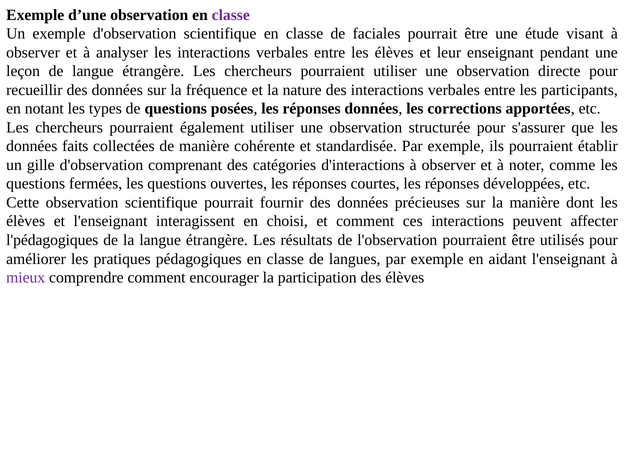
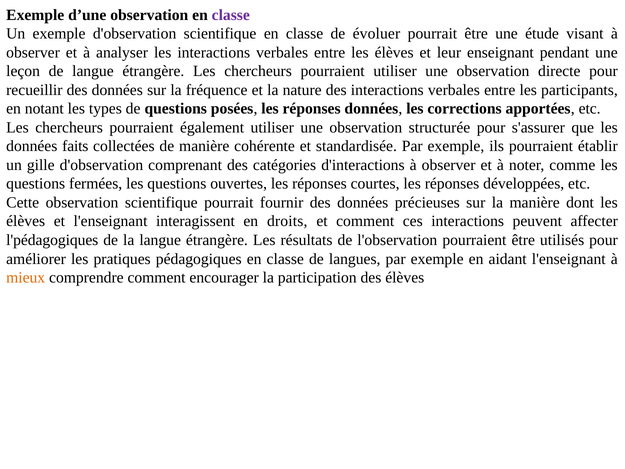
faciales: faciales -> évoluer
choisi: choisi -> droits
mieux colour: purple -> orange
